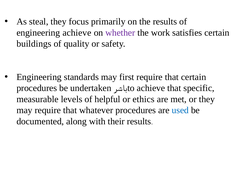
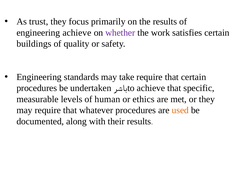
steal: steal -> trust
first: first -> take
helpful: helpful -> human
used colour: blue -> orange
